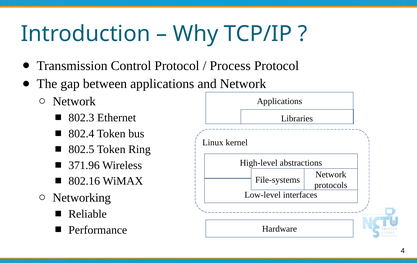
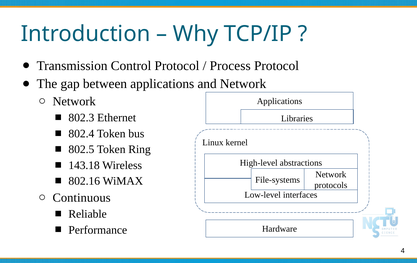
371.96: 371.96 -> 143.18
Networking: Networking -> Continuous
